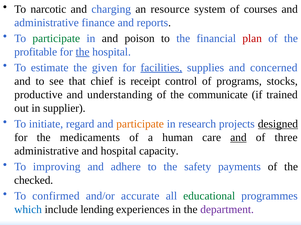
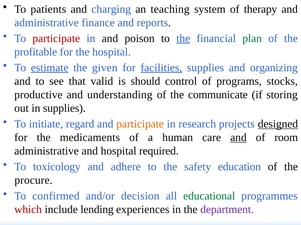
narcotic: narcotic -> patients
resource: resource -> teaching
courses: courses -> therapy
participate at (56, 38) colour: green -> red
the at (183, 38) underline: none -> present
plan colour: red -> green
the at (83, 52) underline: present -> none
estimate underline: none -> present
concerned: concerned -> organizing
chief: chief -> valid
receipt: receipt -> should
trained: trained -> storing
in supplier: supplier -> supplies
three: three -> room
capacity: capacity -> required
improving: improving -> toxicology
payments: payments -> education
checked: checked -> procure
accurate: accurate -> decision
which colour: blue -> red
